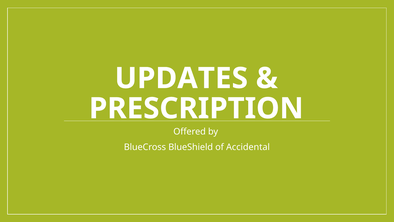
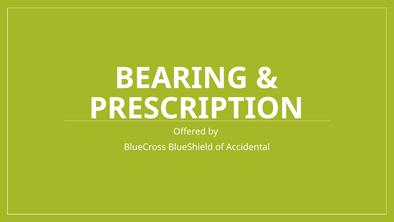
UPDATES: UPDATES -> BEARING
